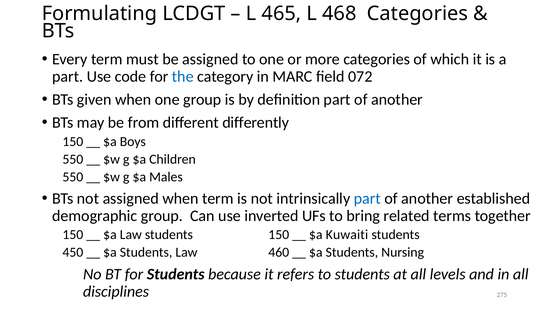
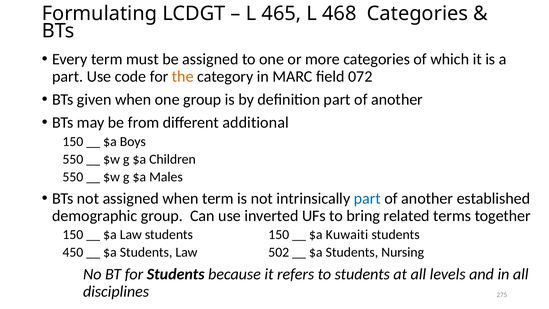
the colour: blue -> orange
differently: differently -> additional
460: 460 -> 502
